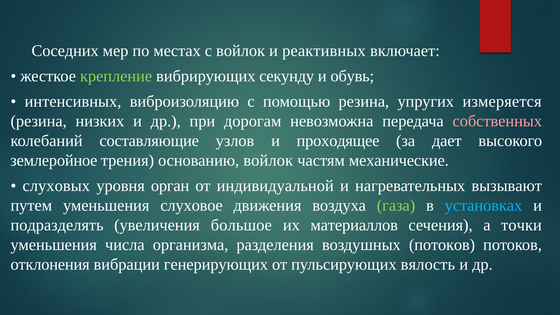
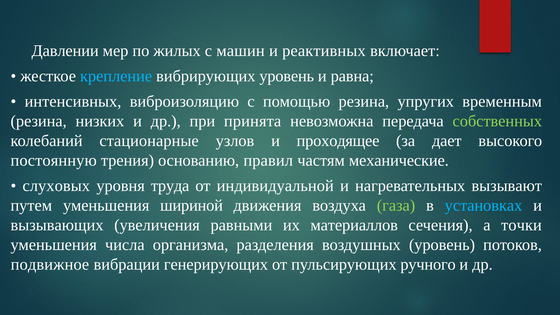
Соседних: Соседних -> Давлении
местах: местах -> жилых
с войлок: войлок -> машин
крепление colour: light green -> light blue
вибрирующих секунду: секунду -> уровень
обувь: обувь -> равна
измеряется: измеряется -> временным
дорогам: дорогам -> принята
собственных colour: pink -> light green
составляющие: составляющие -> стационарные
землеройное: землеройное -> постоянную
основанию войлок: войлок -> правил
орган: орган -> труда
слуховое: слуховое -> шириной
подразделять: подразделять -> вызывающих
большое: большое -> равными
воздушных потоков: потоков -> уровень
отклонения: отклонения -> подвижное
вялость: вялость -> ручного
